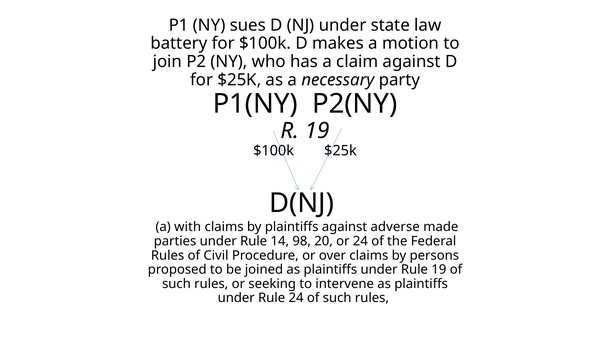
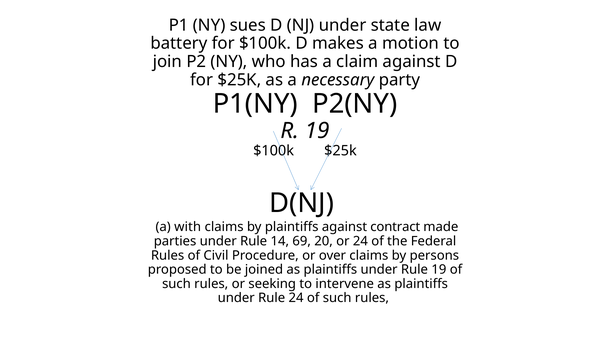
adverse: adverse -> contract
98: 98 -> 69
